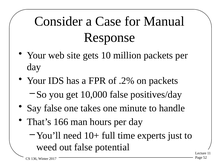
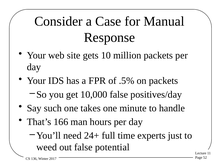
.2%: .2% -> .5%
Say false: false -> such
10+: 10+ -> 24+
